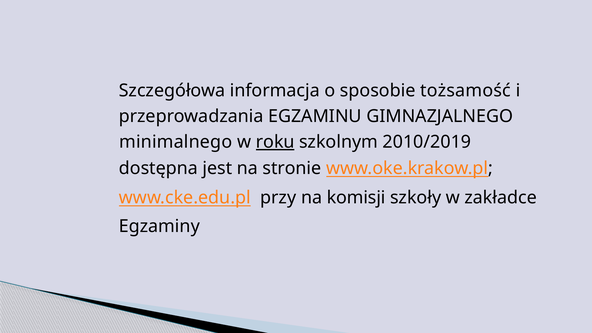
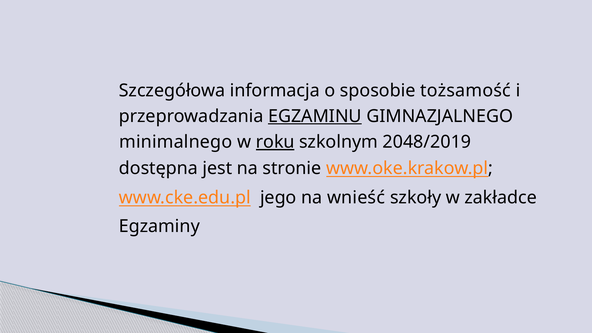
EGZAMINU underline: none -> present
2010/2019: 2010/2019 -> 2048/2019
przy: przy -> jego
komisji: komisji -> wnieść
